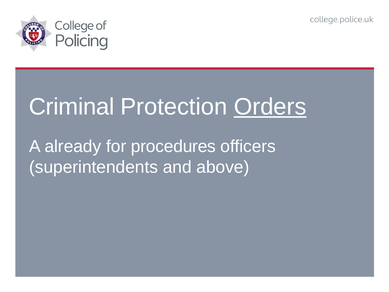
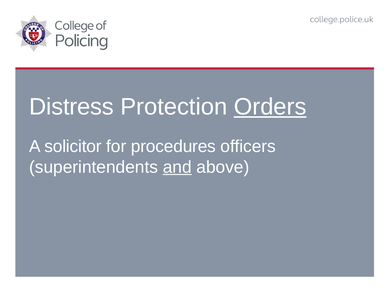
Criminal: Criminal -> Distress
already: already -> solicitor
and underline: none -> present
